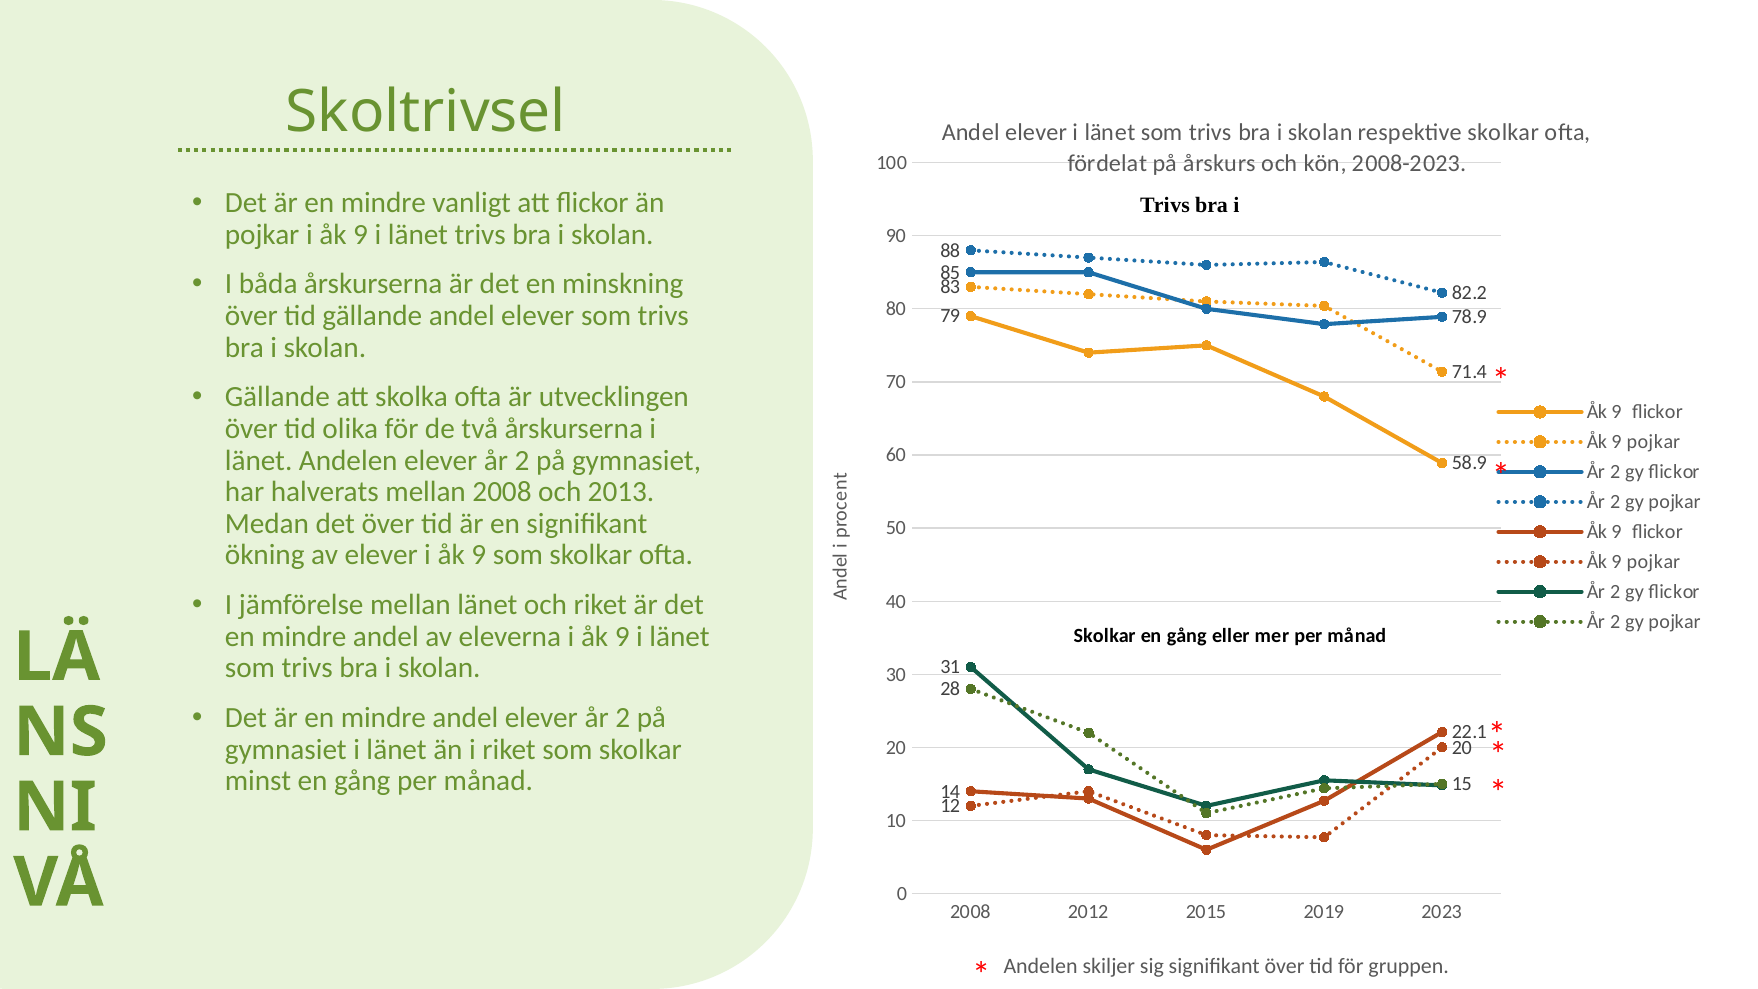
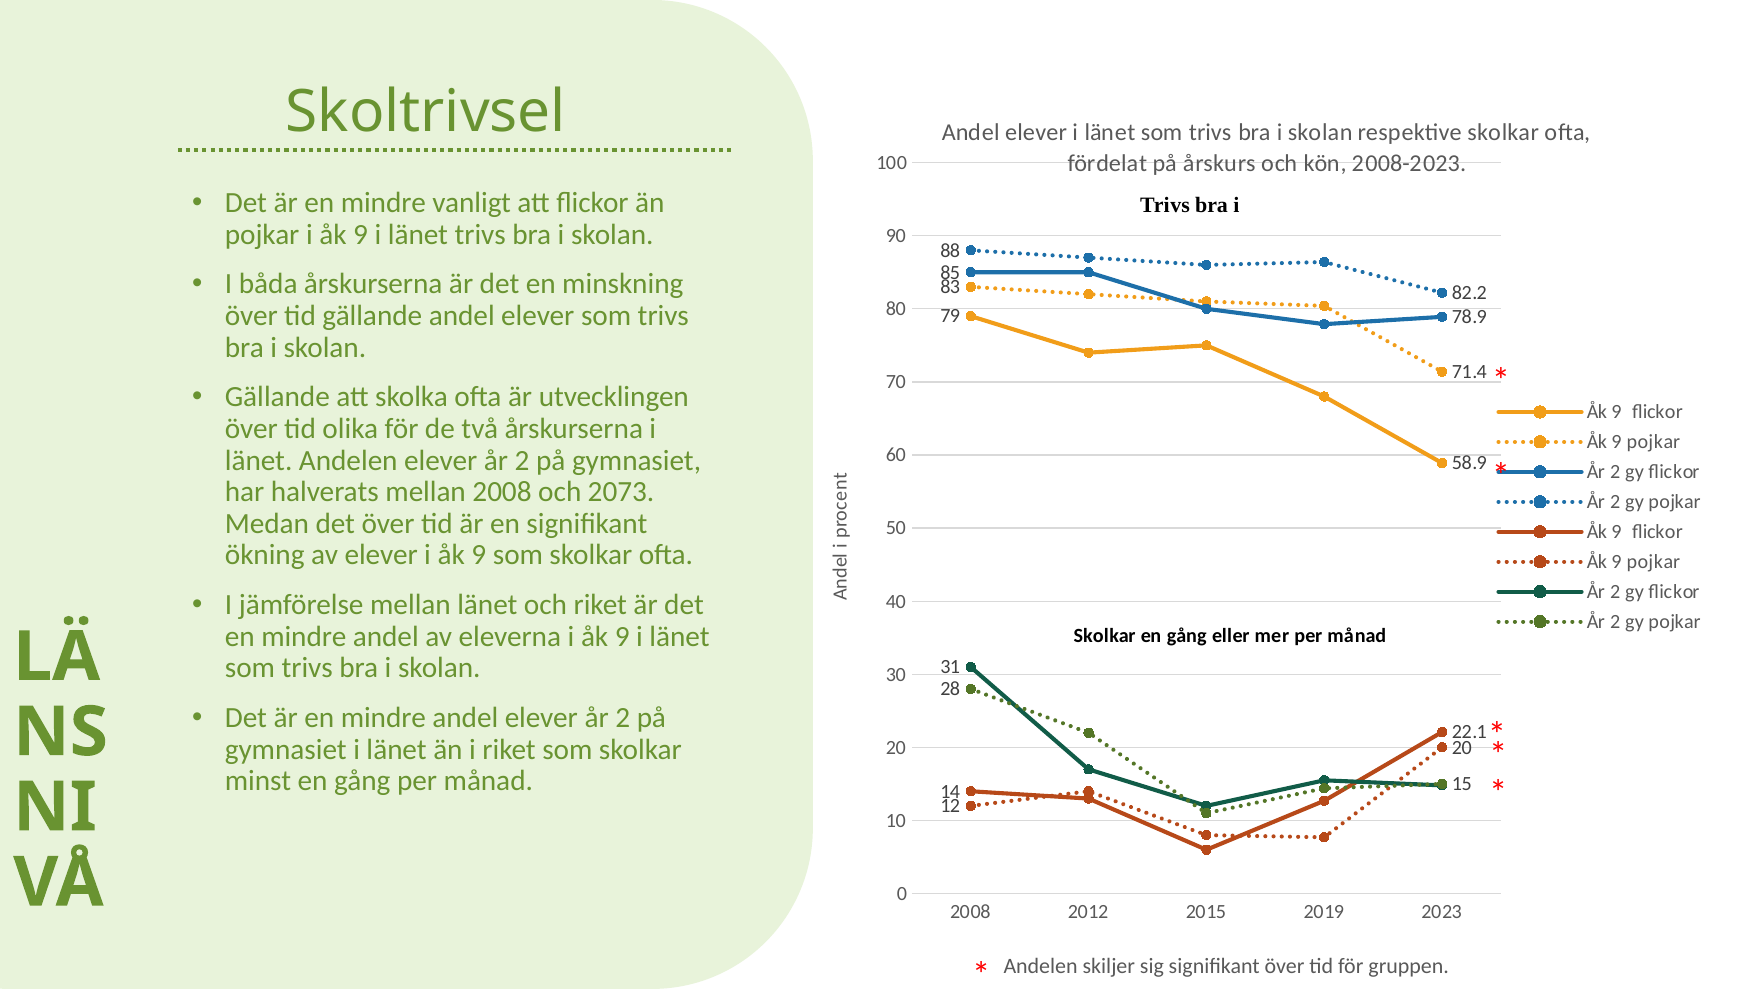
2013: 2013 -> 2073
